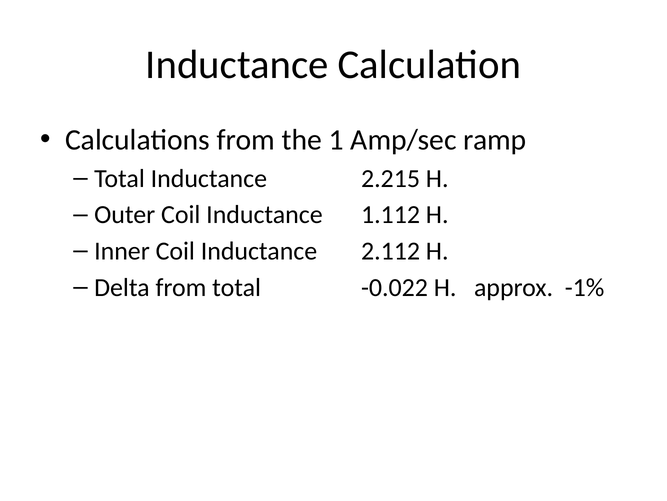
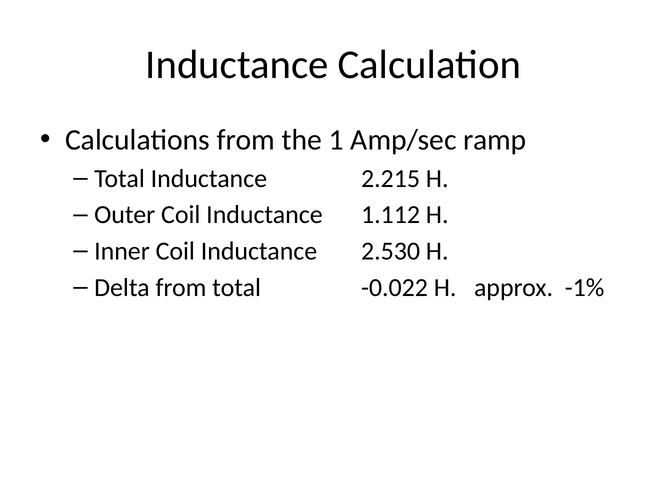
2.112: 2.112 -> 2.530
